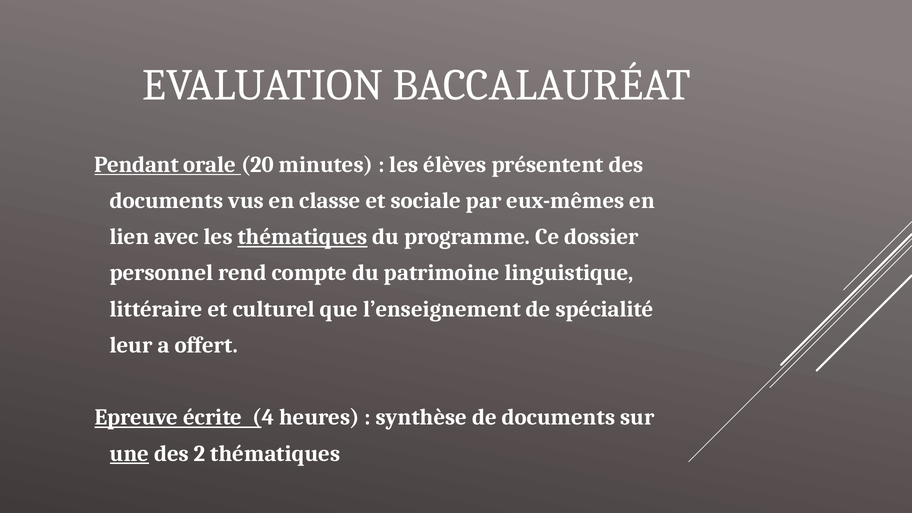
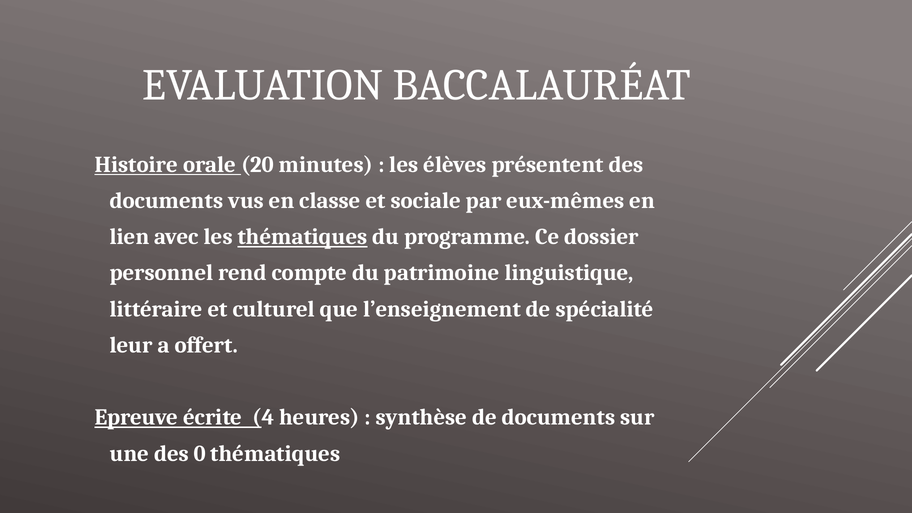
Pendant: Pendant -> Histoire
une underline: present -> none
2: 2 -> 0
